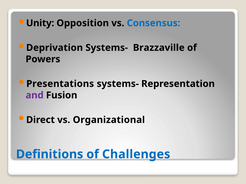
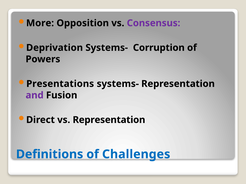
Unity: Unity -> More
Consensus colour: blue -> purple
Brazzaville: Brazzaville -> Corruption
vs Organizational: Organizational -> Representation
